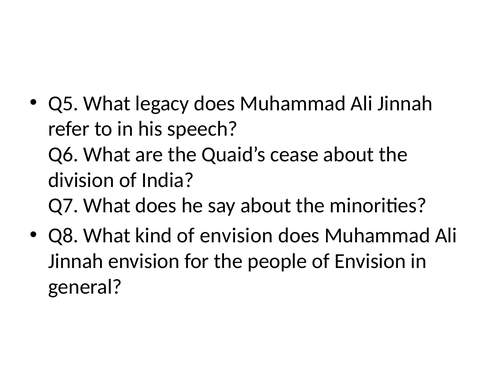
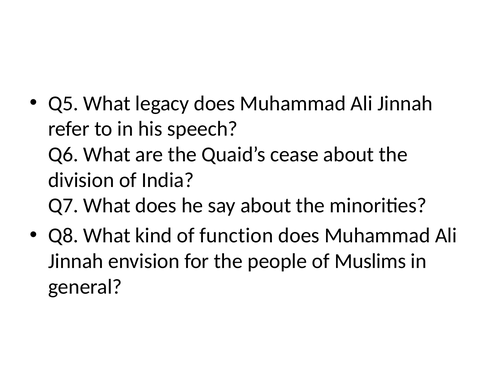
kind of envision: envision -> function
people of Envision: Envision -> Muslims
